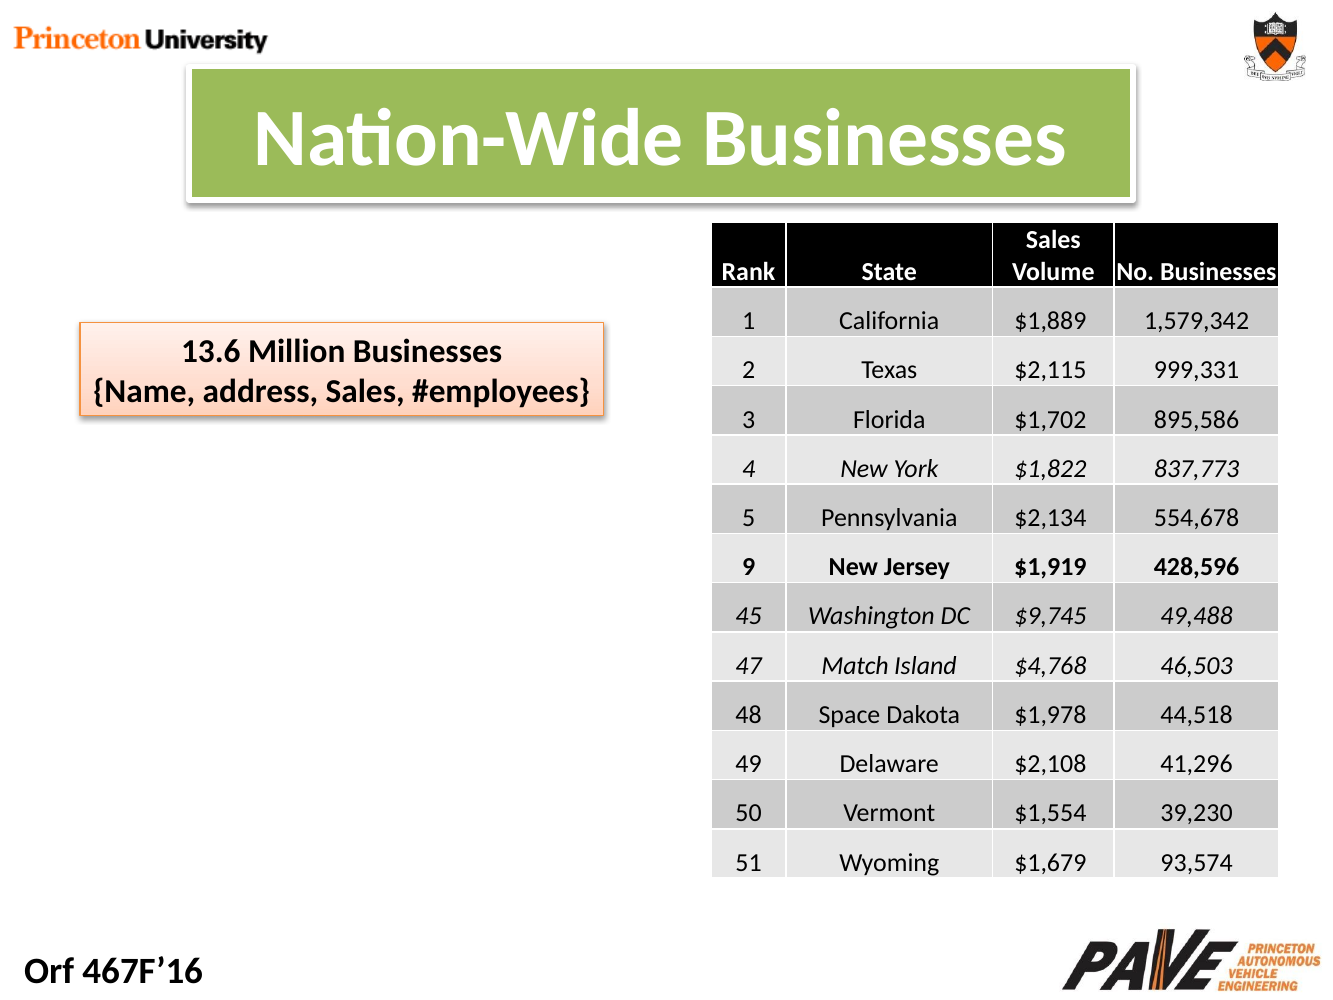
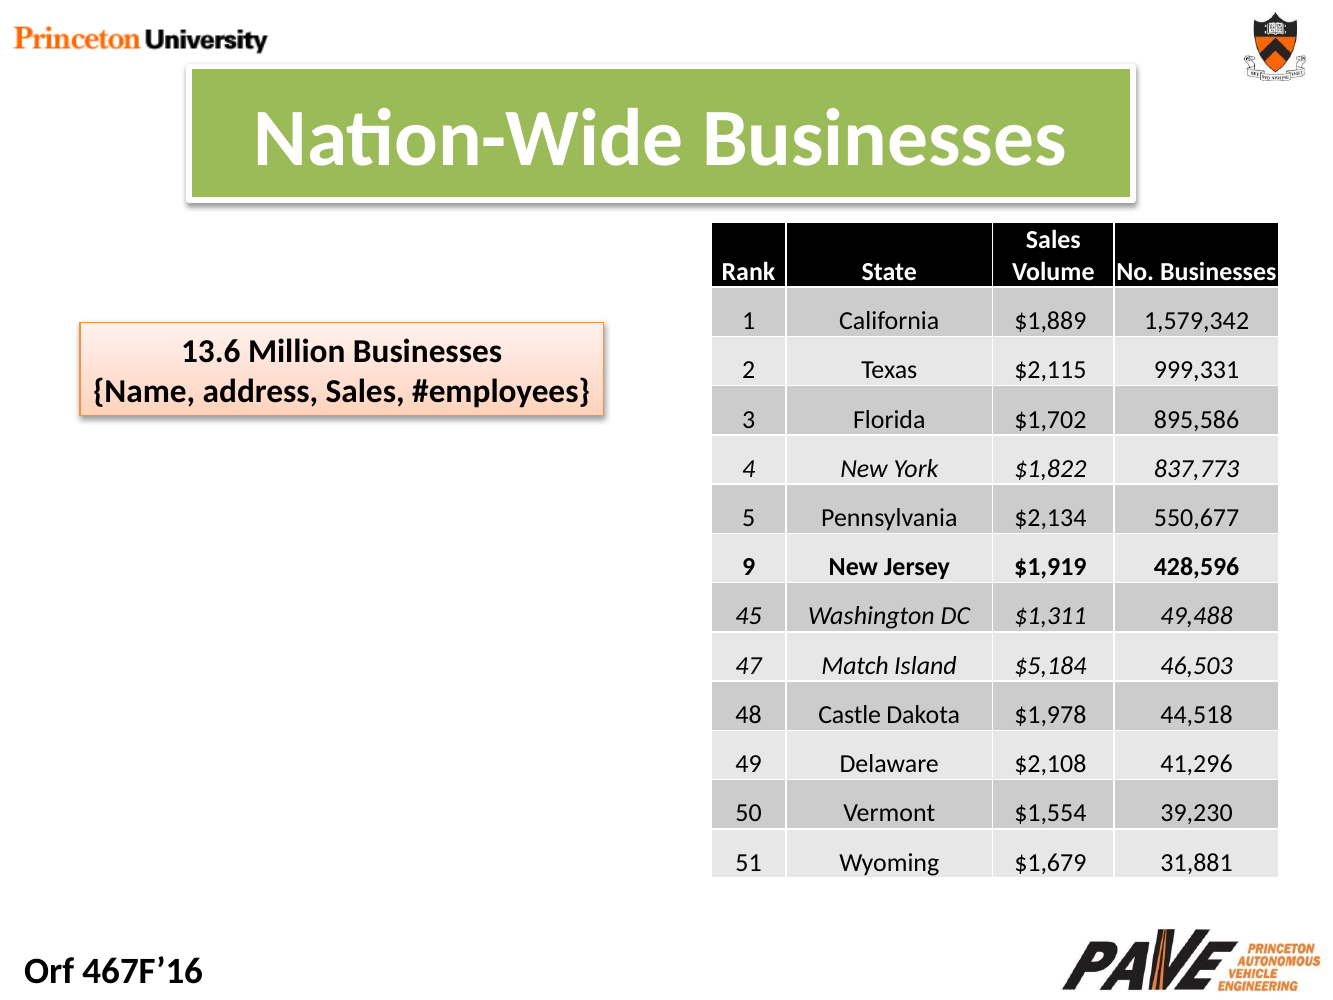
554,678: 554,678 -> 550,677
$9,745: $9,745 -> $1,311
$4,768: $4,768 -> $5,184
Space: Space -> Castle
93,574: 93,574 -> 31,881
